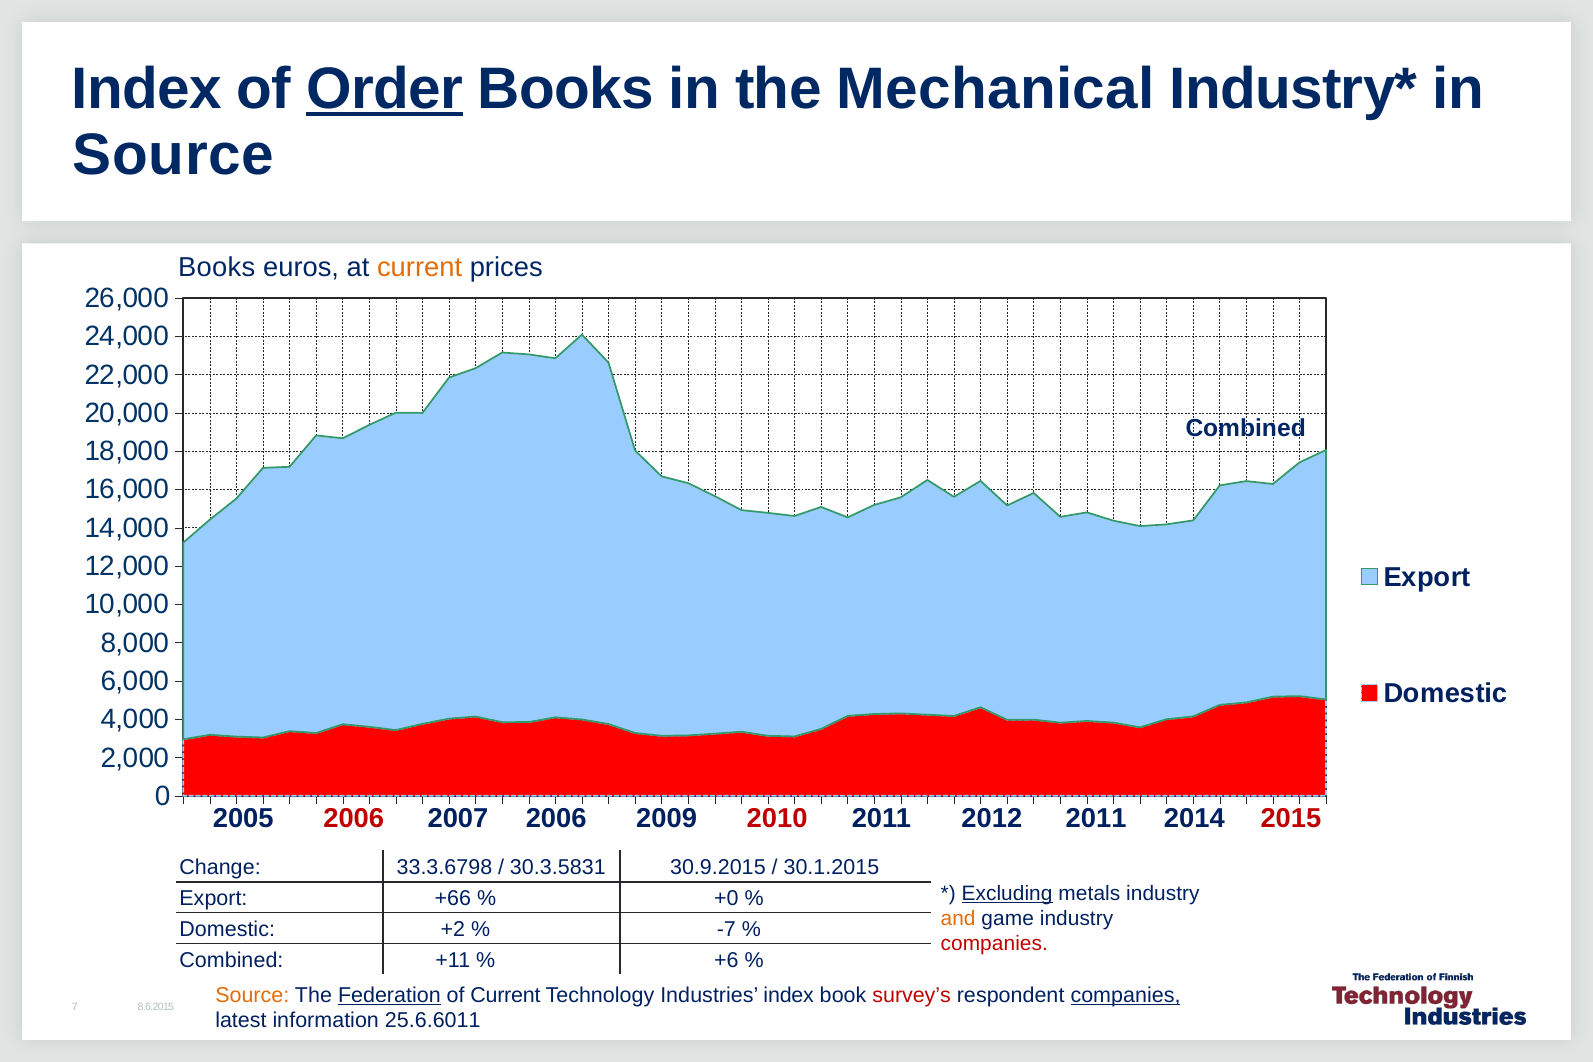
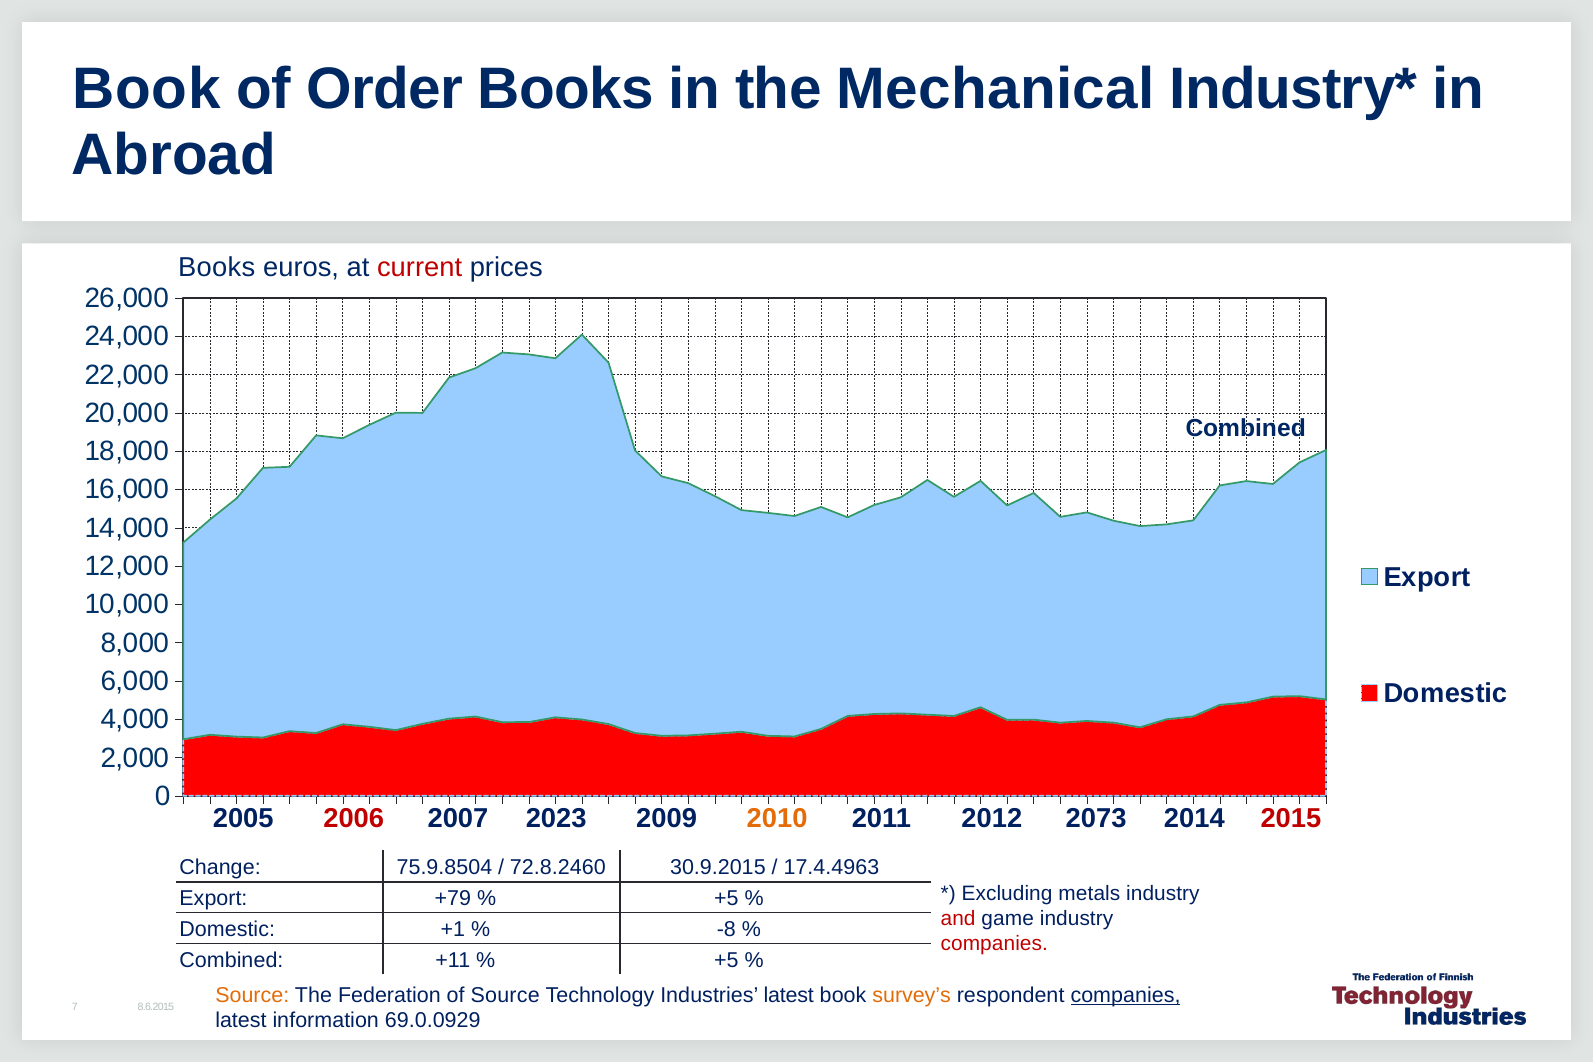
Index at (147, 89): Index -> Book
Order underline: present -> none
Source at (174, 156): Source -> Abroad
current at (420, 267) colour: orange -> red
2007 2006: 2006 -> 2023
2010 colour: red -> orange
2012 2011: 2011 -> 2073
33.3.6798: 33.3.6798 -> 75.9.8504
30.3.5831: 30.3.5831 -> 72.8.2460
30.1.2015: 30.1.2015 -> 17.4.4963
Excluding underline: present -> none
+66: +66 -> +79
+0 at (726, 898): +0 -> +5
and colour: orange -> red
+2: +2 -> +1
-7: -7 -> -8
+6 at (726, 960): +6 -> +5
Federation underline: present -> none
of Current: Current -> Source
Industries index: index -> latest
survey’s colour: red -> orange
25.6.6011: 25.6.6011 -> 69.0.0929
